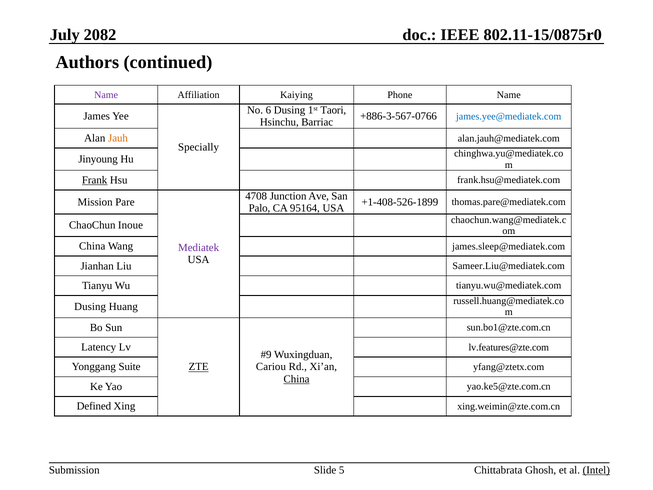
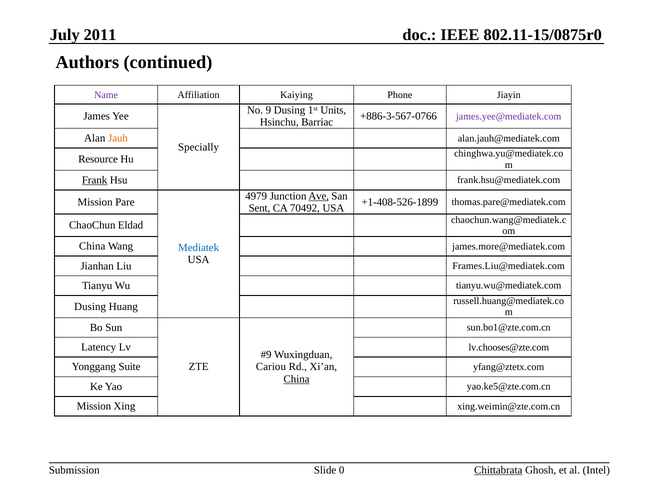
2082: 2082 -> 2011
Phone Name: Name -> Jiayin
6: 6 -> 9
Taori: Taori -> Units
james.yee@mediatek.com colour: blue -> purple
Jinyoung: Jinyoung -> Resource
4708: 4708 -> 4979
Ave underline: none -> present
Palo: Palo -> Sent
95164: 95164 -> 70492
Inoue: Inoue -> Eldad
james.sleep@mediatek.com: james.sleep@mediatek.com -> james.more@mediatek.com
Mediatek colour: purple -> blue
Sameer.Liu@mediatek.com: Sameer.Liu@mediatek.com -> Frames.Liu@mediatek.com
lv.features@zte.com: lv.features@zte.com -> lv.chooses@zte.com
ZTE underline: present -> none
Defined at (94, 406): Defined -> Mission
5: 5 -> 0
Chittabrata underline: none -> present
Intel underline: present -> none
